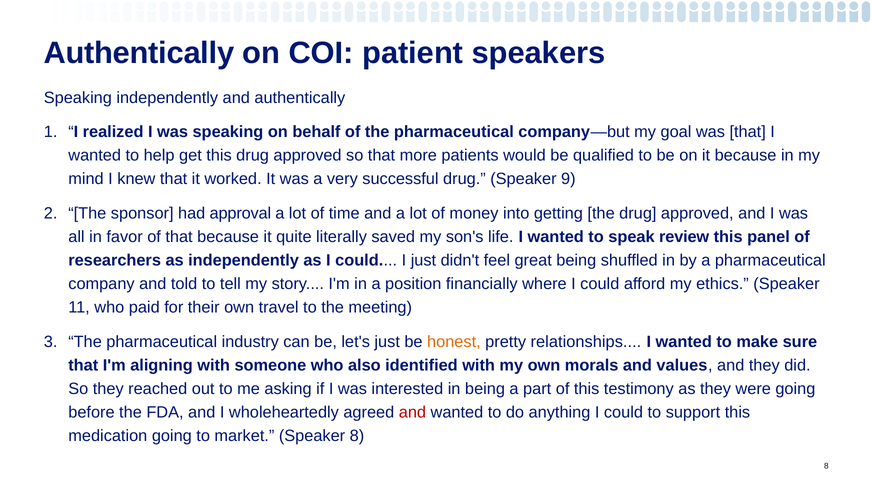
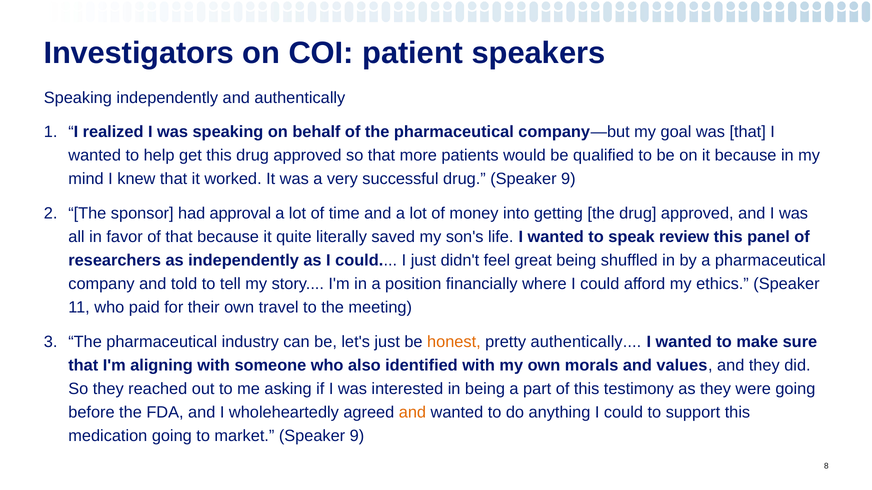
Authentically at (139, 53): Authentically -> Investigators
pretty relationships: relationships -> authentically
and at (412, 413) colour: red -> orange
market Speaker 8: 8 -> 9
